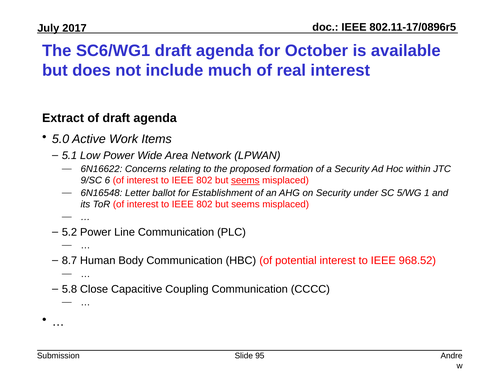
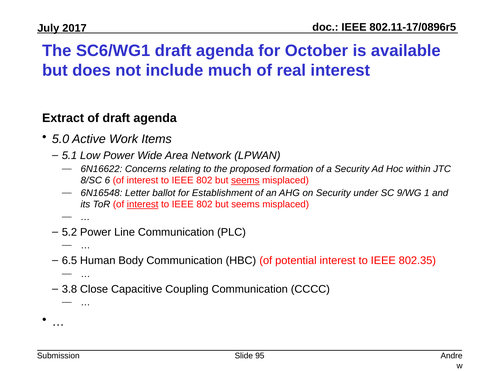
9/SC: 9/SC -> 8/SC
5/WG: 5/WG -> 9/WG
interest at (143, 205) underline: none -> present
8.7: 8.7 -> 6.5
968.52: 968.52 -> 802.35
5.8: 5.8 -> 3.8
